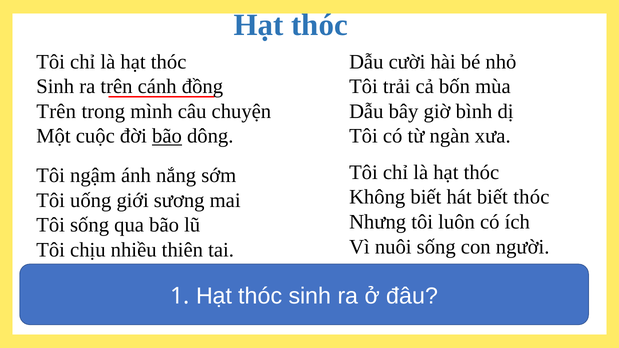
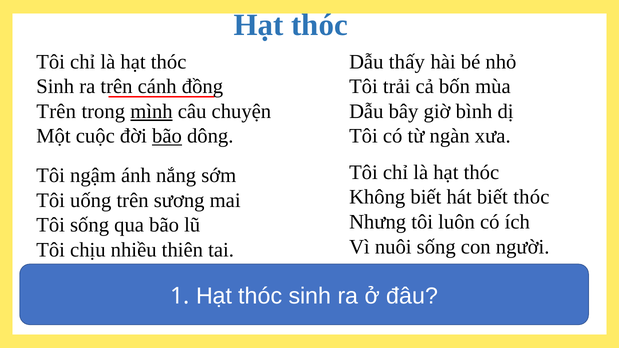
cười: cười -> thấy
mình underline: none -> present
uống giới: giới -> trên
